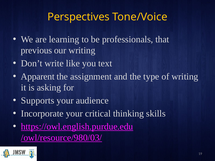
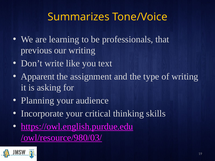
Perspectives: Perspectives -> Summarizes
Supports: Supports -> Planning
